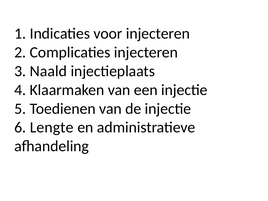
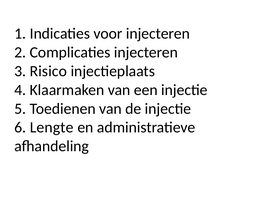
Naald: Naald -> Risico
